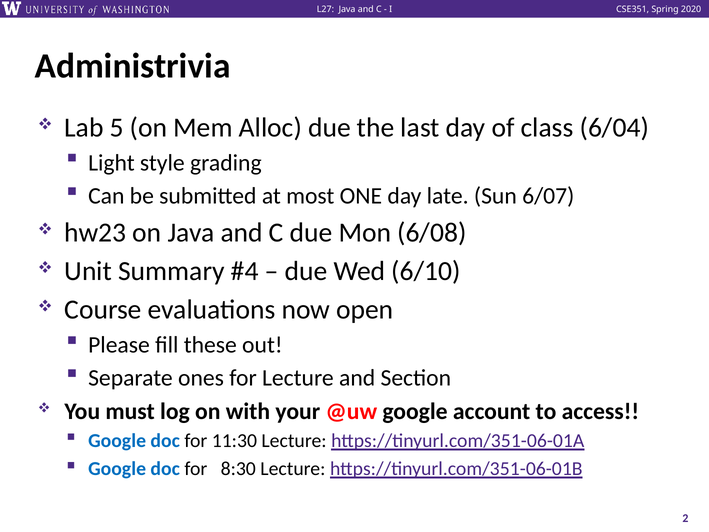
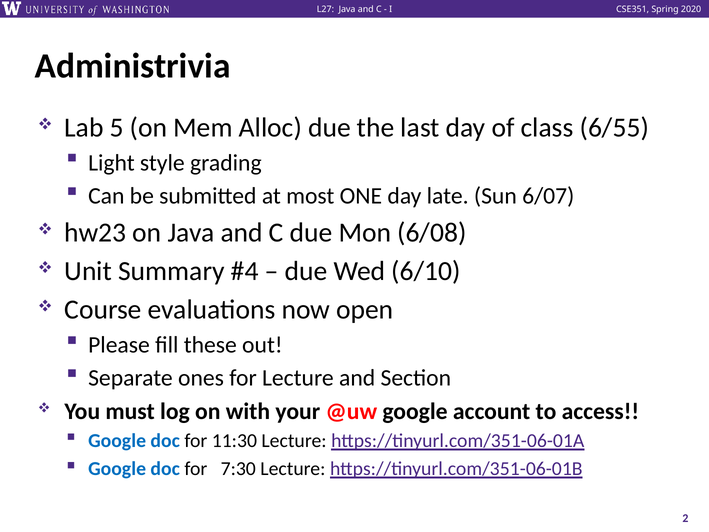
6/04: 6/04 -> 6/55
8:30: 8:30 -> 7:30
